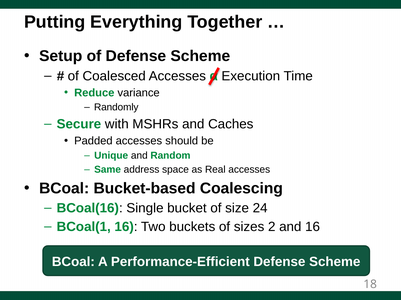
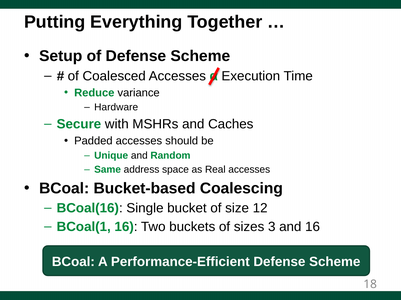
Randomly: Randomly -> Hardware
24: 24 -> 12
2: 2 -> 3
